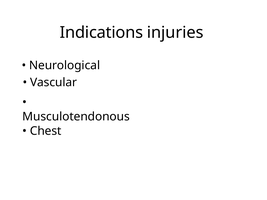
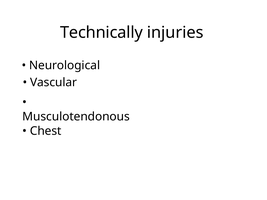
Indications: Indications -> Technically
